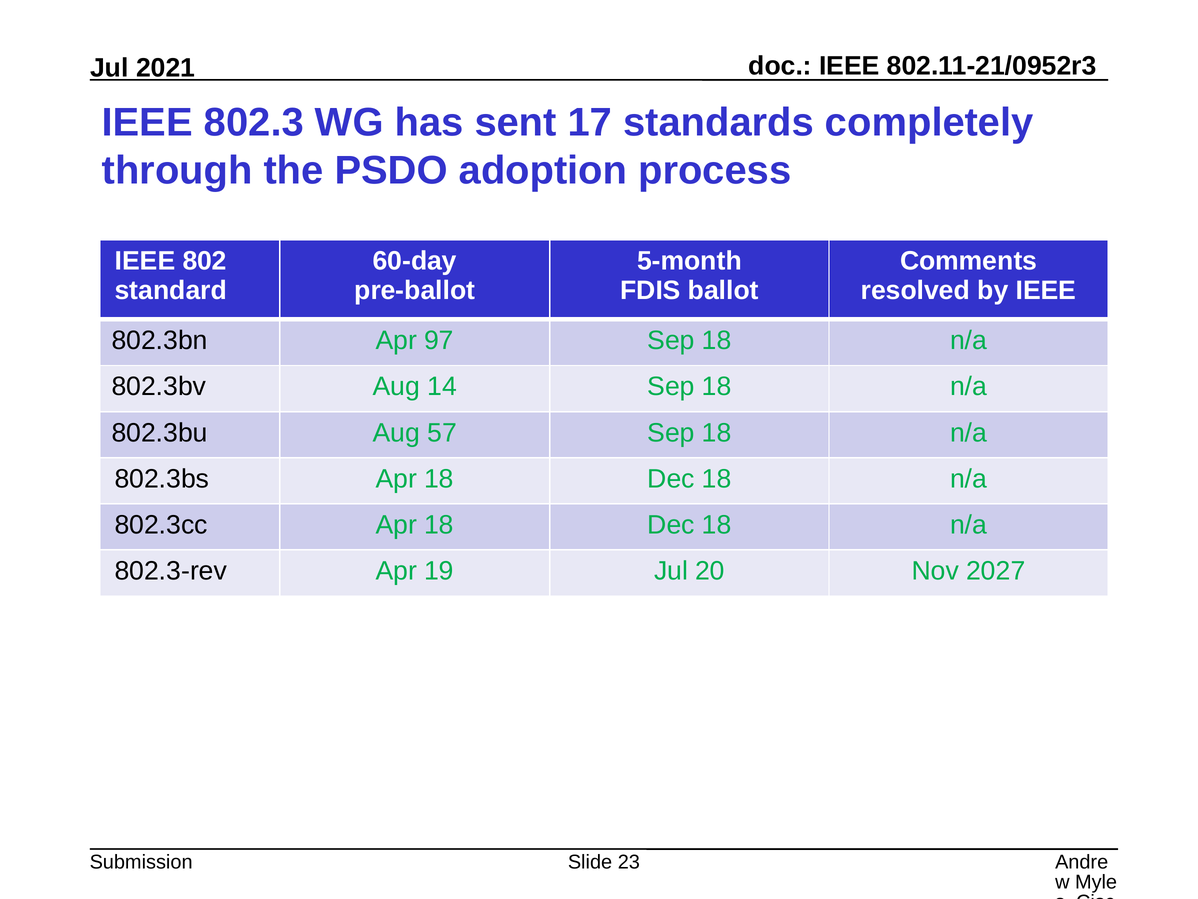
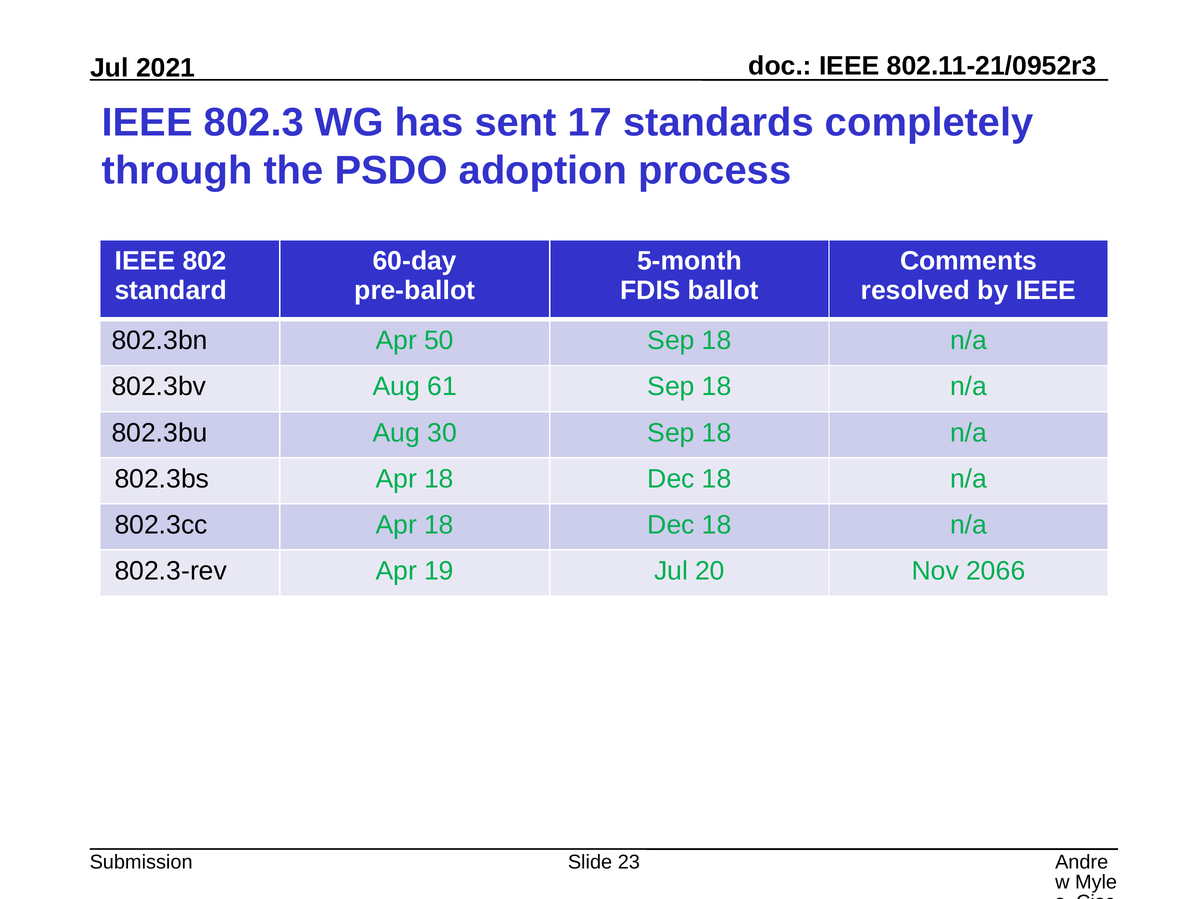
97: 97 -> 50
14: 14 -> 61
57: 57 -> 30
2027: 2027 -> 2066
